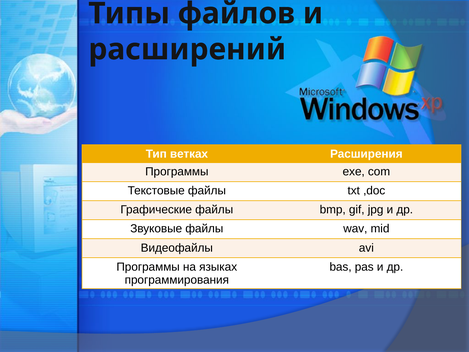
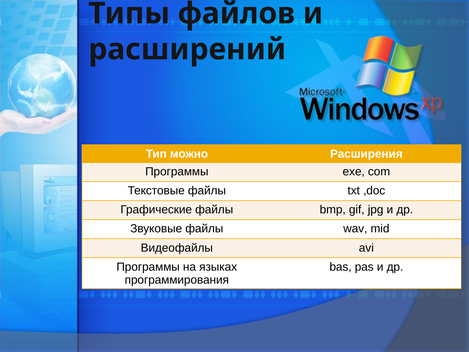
ветках: ветках -> можно
